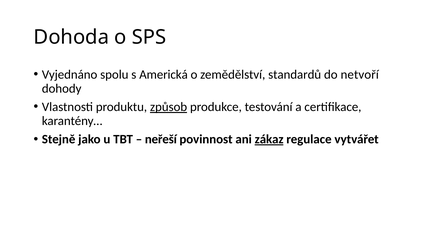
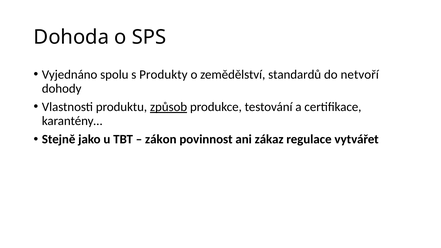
Americká: Americká -> Produkty
neřeší: neřeší -> zákon
zákaz underline: present -> none
